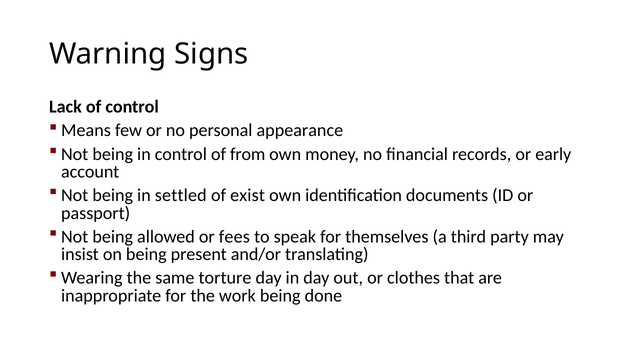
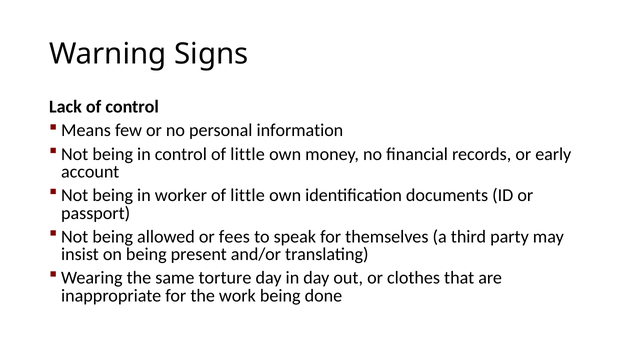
appearance: appearance -> information
control of from: from -> little
settled: settled -> worker
exist at (248, 195): exist -> little
